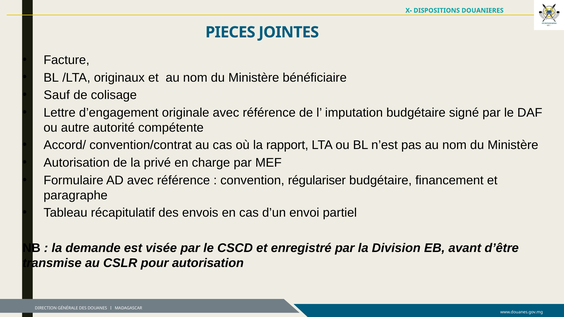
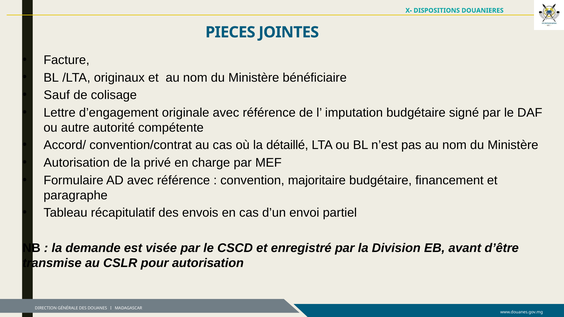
rapport: rapport -> détaillé
régulariser: régulariser -> majoritaire
